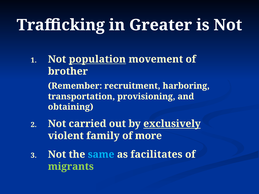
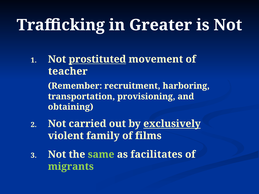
population: population -> prostituted
brother: brother -> teacher
more: more -> films
same colour: light blue -> light green
